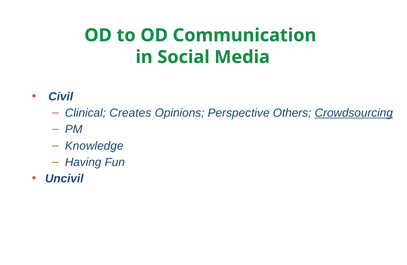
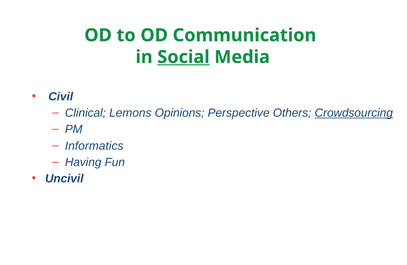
Social underline: none -> present
Creates: Creates -> Lemons
Knowledge: Knowledge -> Informatics
